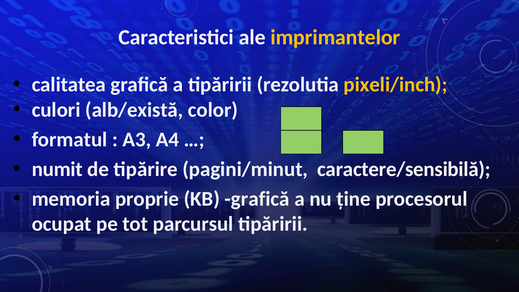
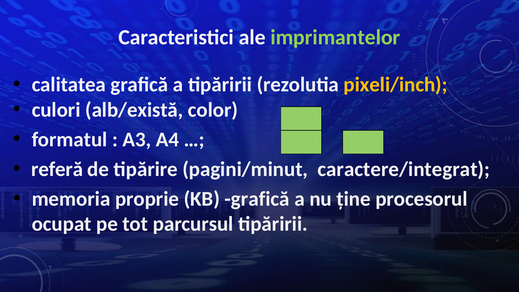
imprimantelor colour: yellow -> light green
numit: numit -> referă
caractere/sensibilă: caractere/sensibilă -> caractere/integrat
